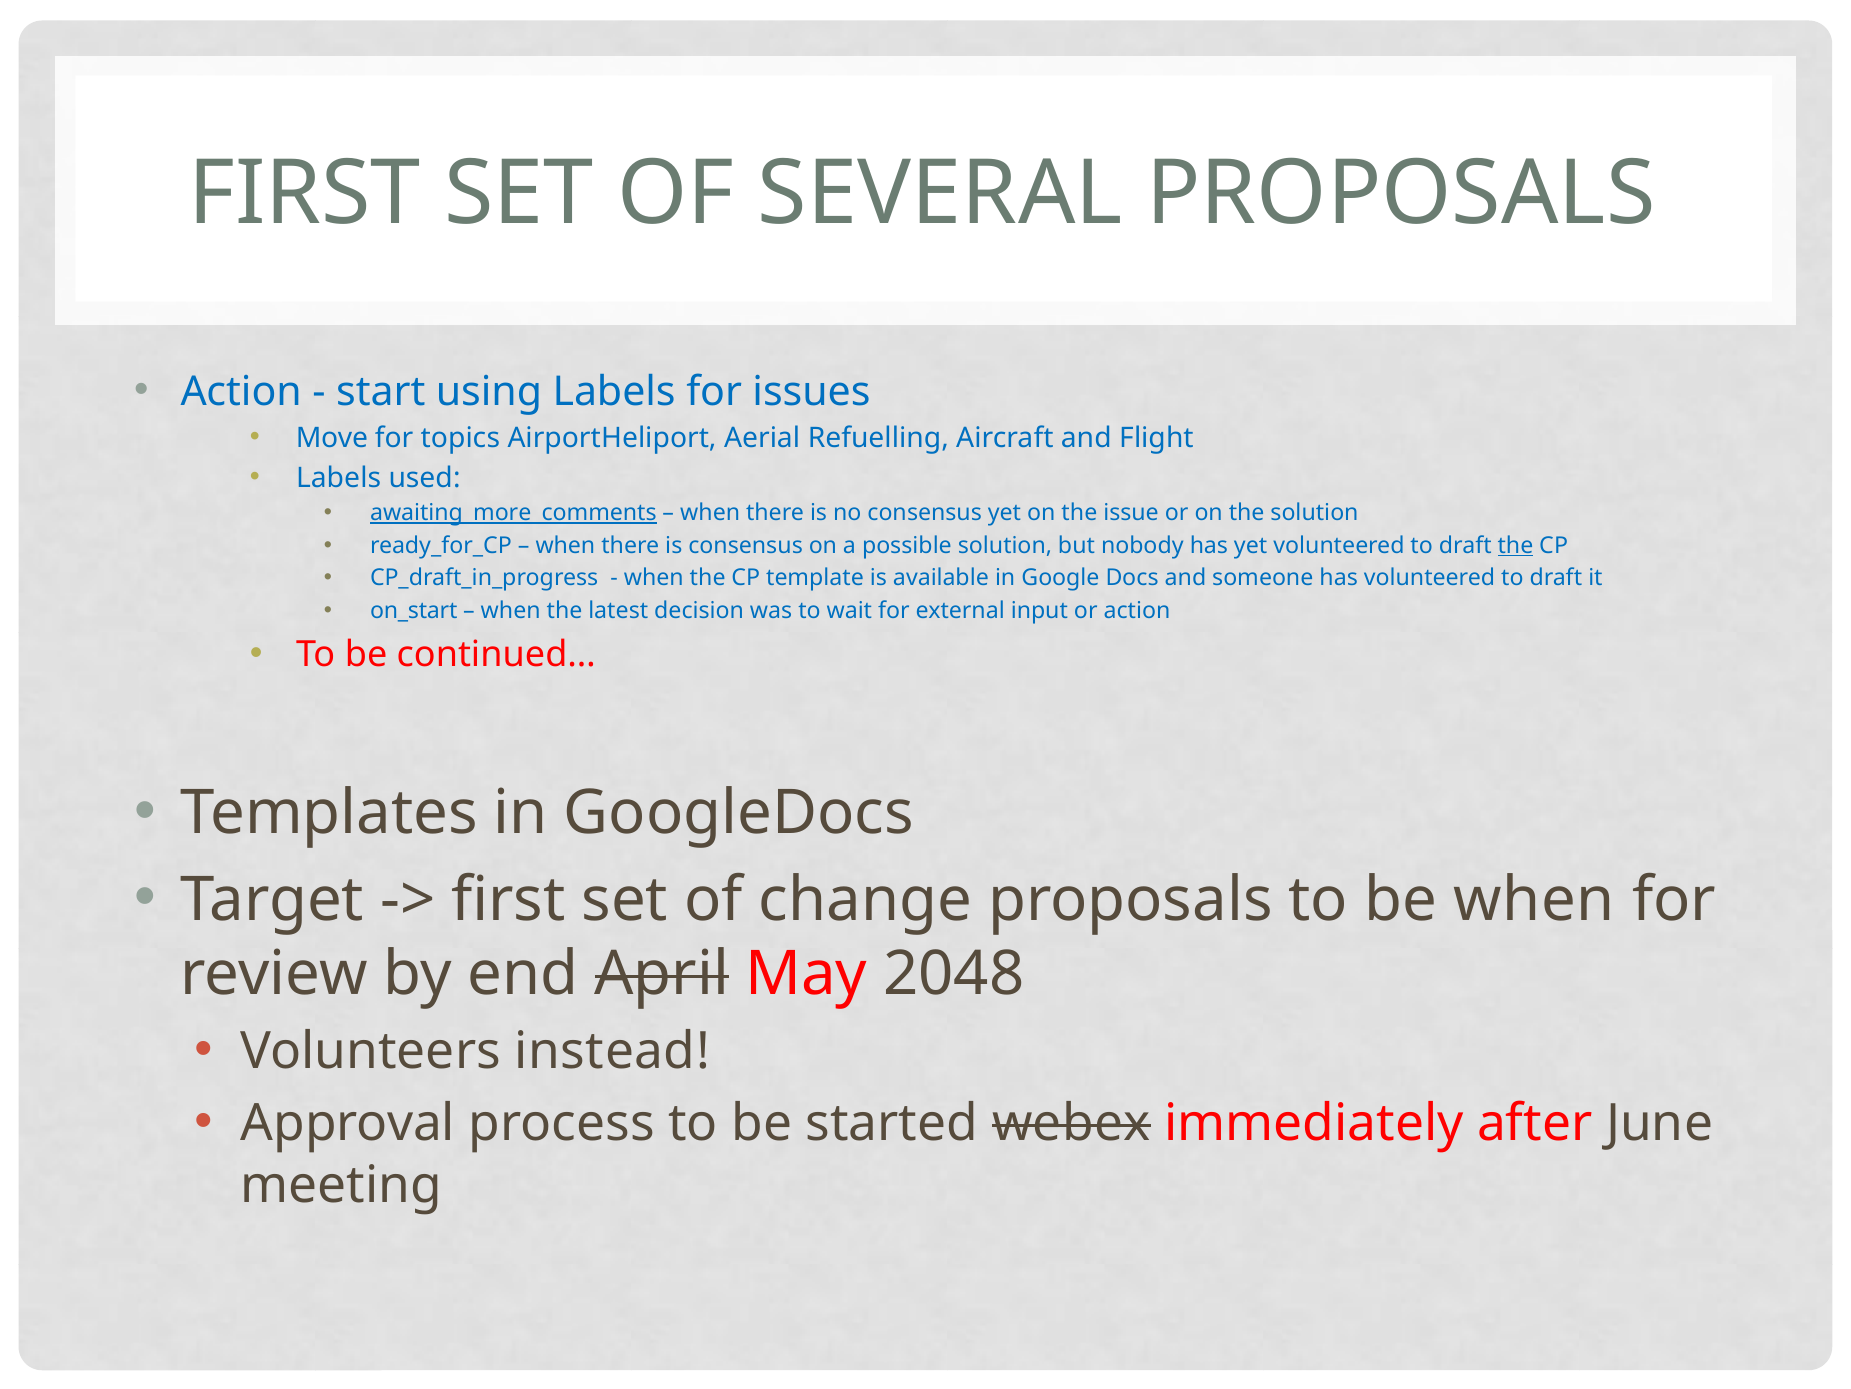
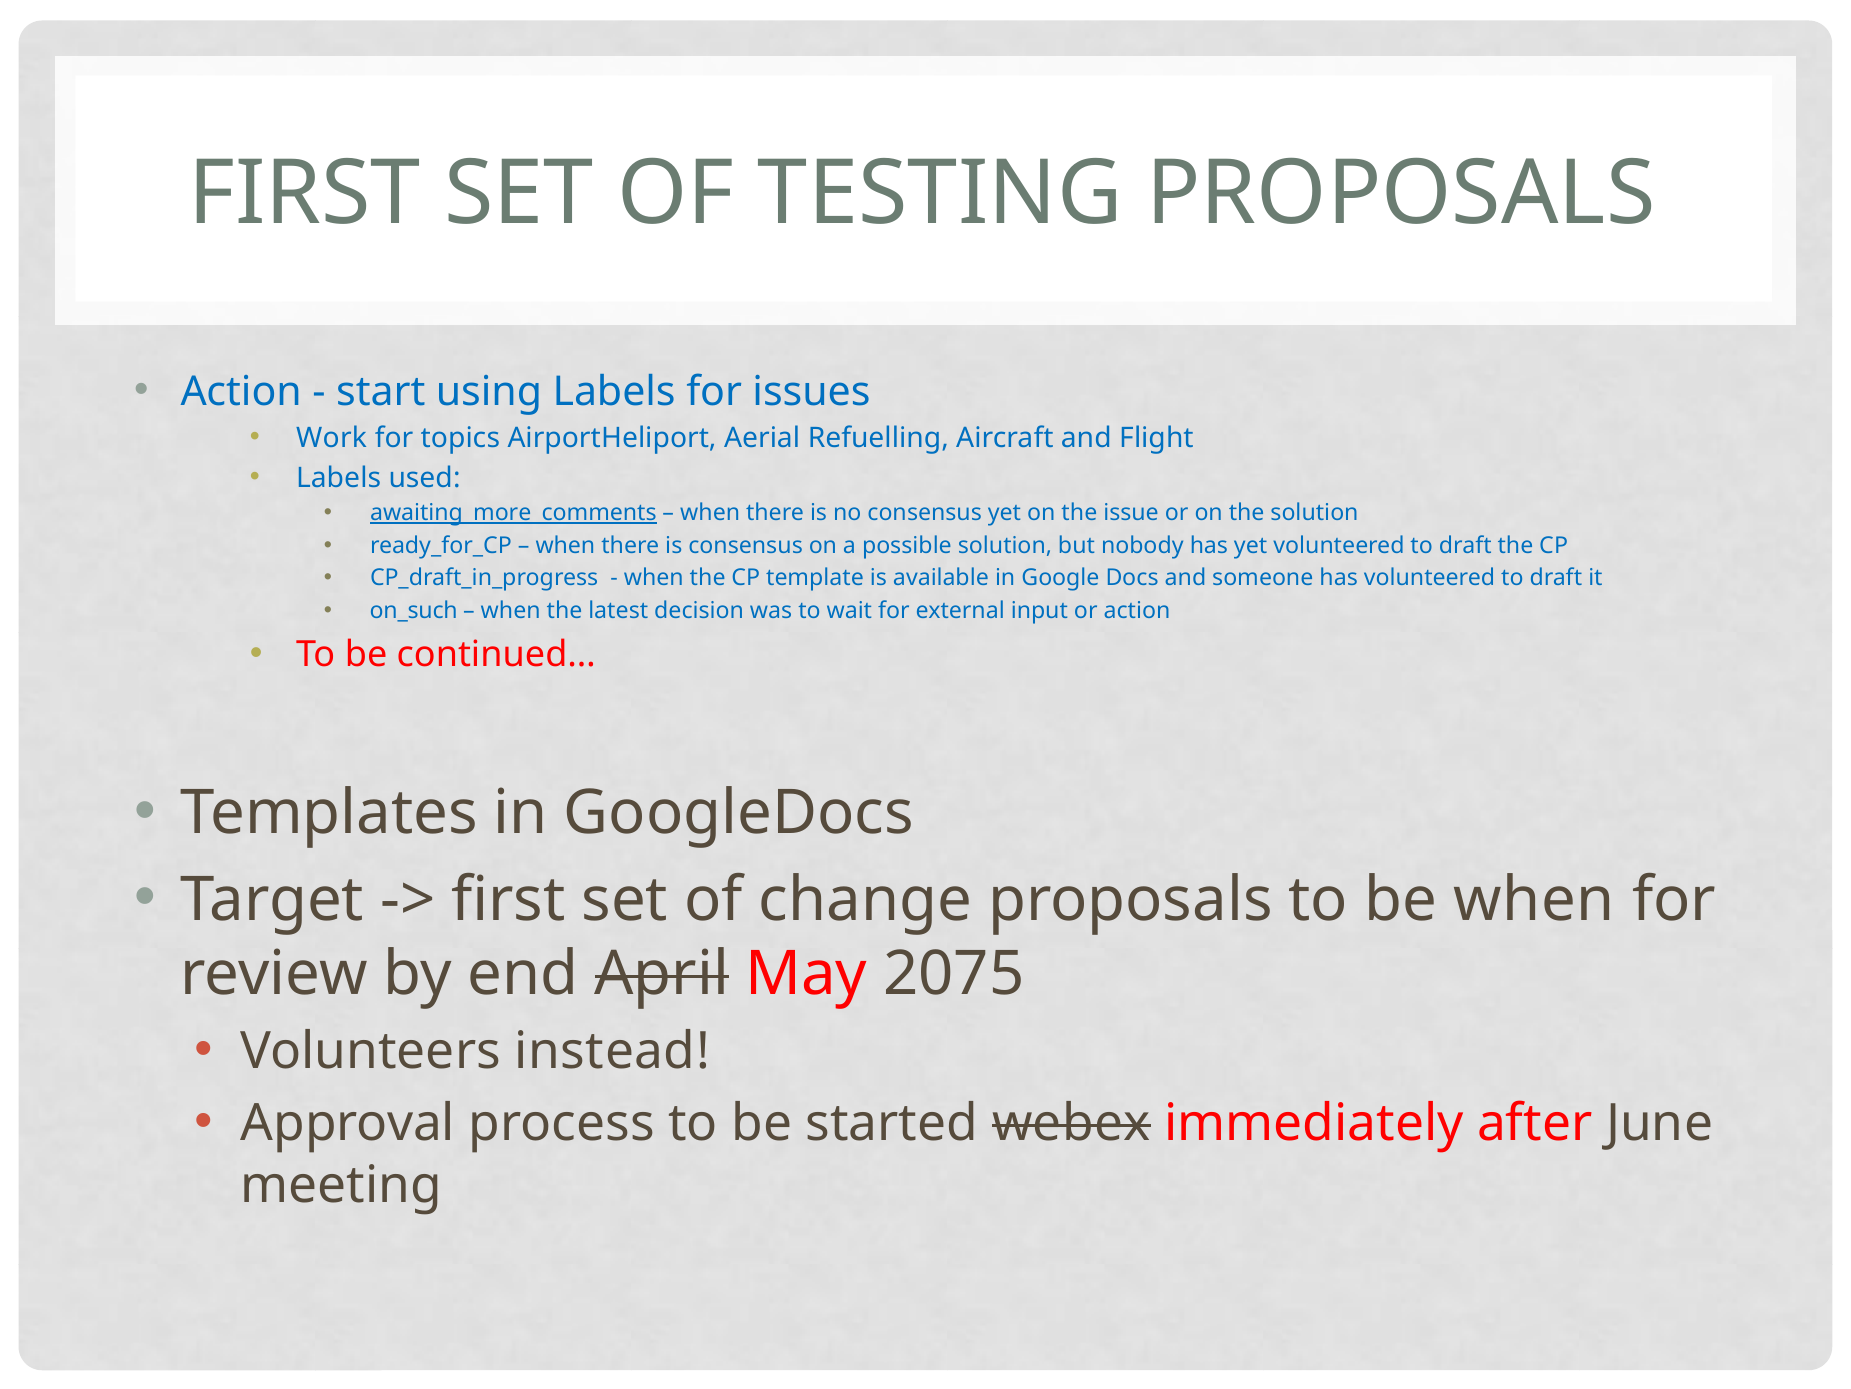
SEVERAL: SEVERAL -> TESTING
Move: Move -> Work
the at (1515, 545) underline: present -> none
on_start: on_start -> on_such
2048: 2048 -> 2075
